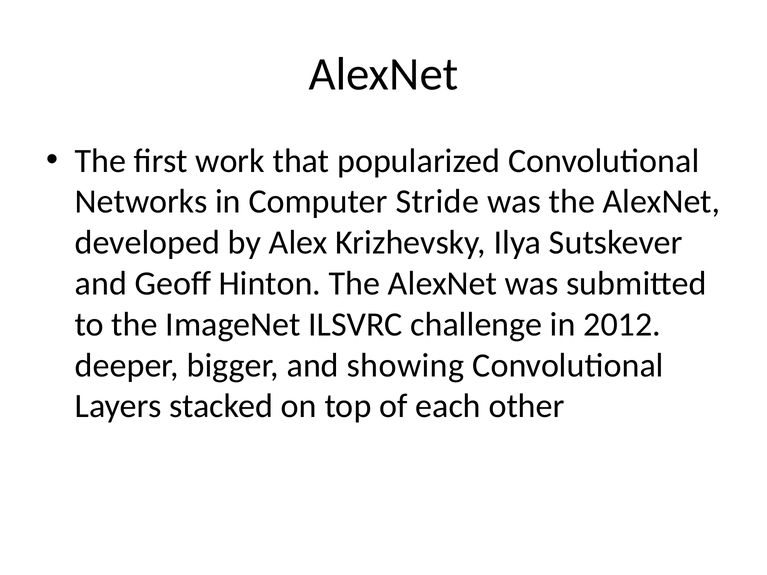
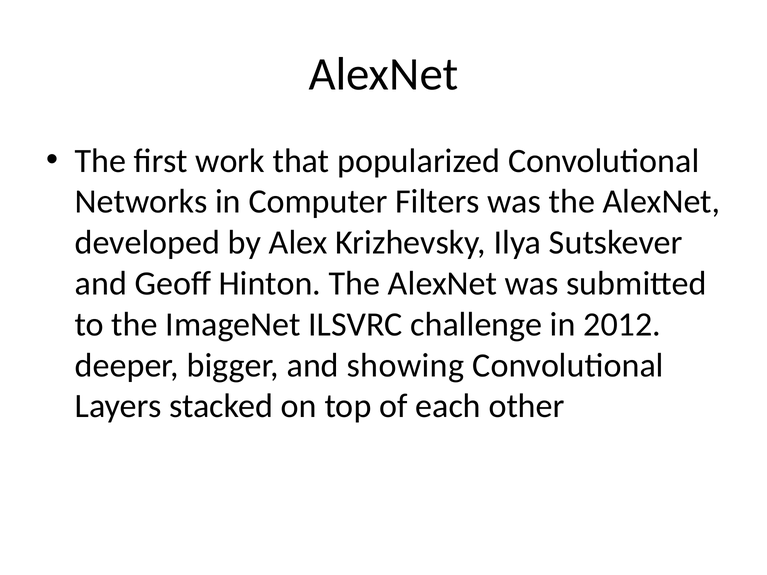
Stride: Stride -> Filters
